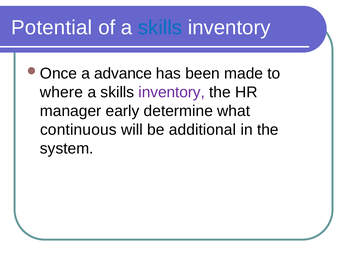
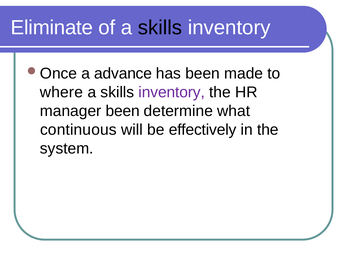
Potential: Potential -> Eliminate
skills at (160, 28) colour: blue -> black
manager early: early -> been
additional: additional -> effectively
